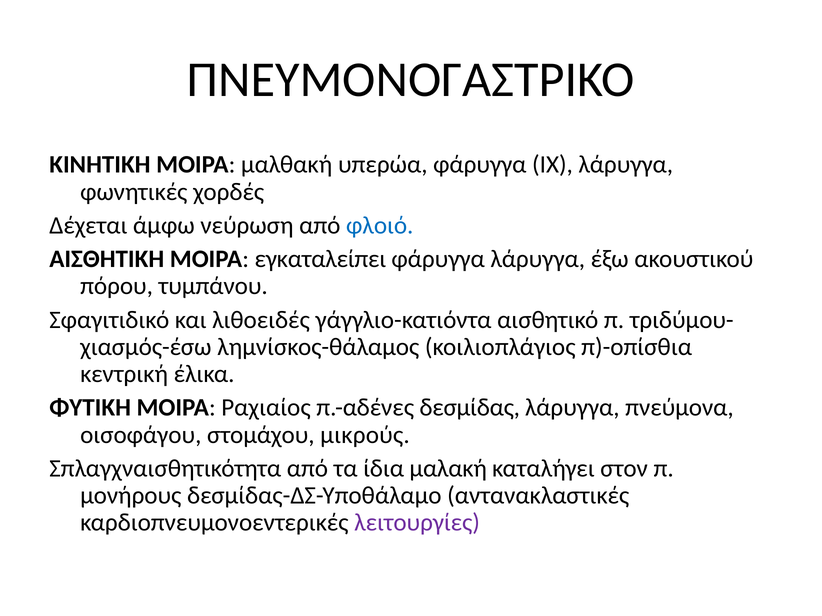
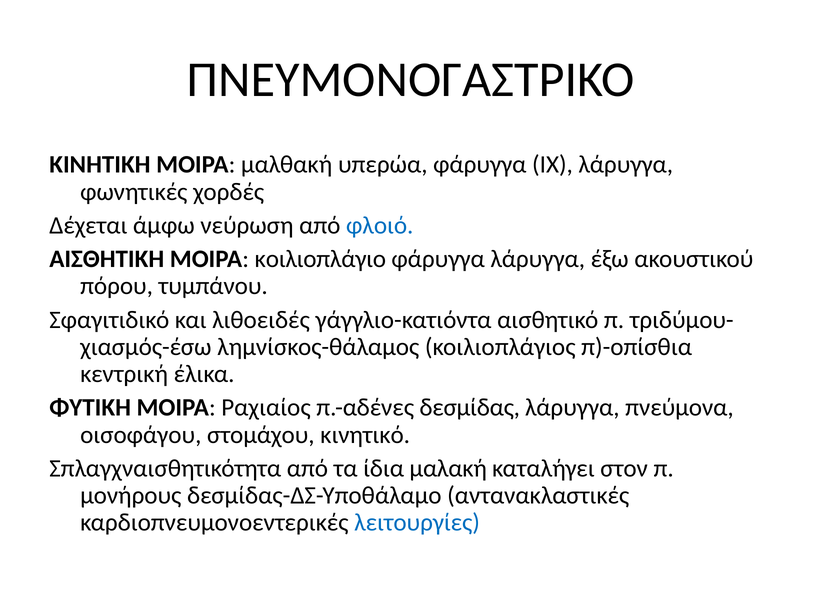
εγκαταλείπει: εγκαταλείπει -> κοιλιοπλάγιο
μικρούς: μικρούς -> κινητικό
λειτουργίες colour: purple -> blue
